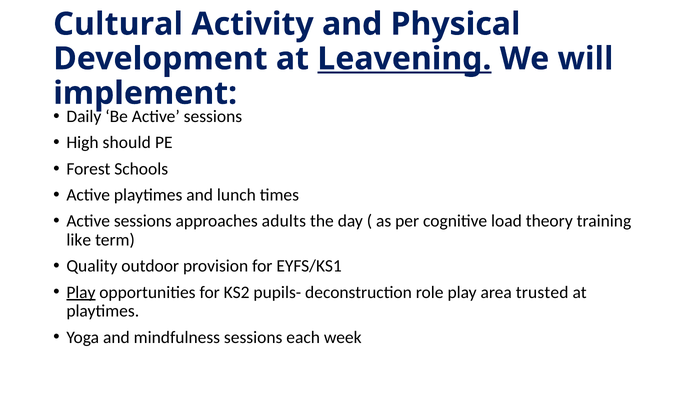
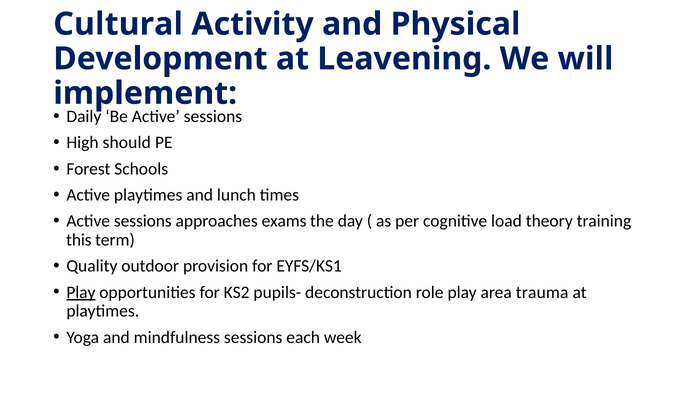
Leavening underline: present -> none
adults: adults -> exams
like: like -> this
trusted: trusted -> trauma
